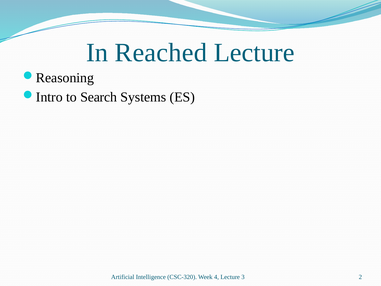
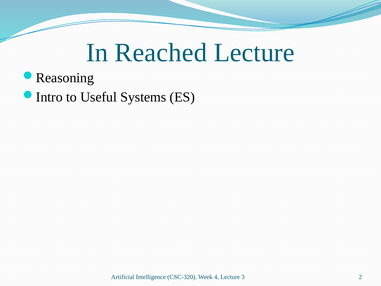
Search: Search -> Useful
